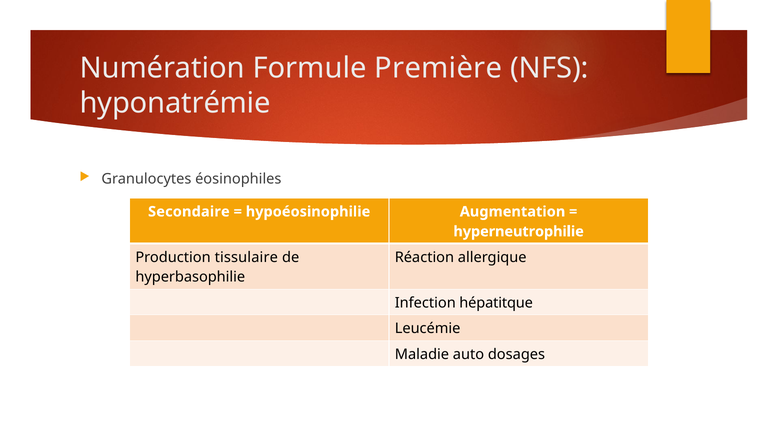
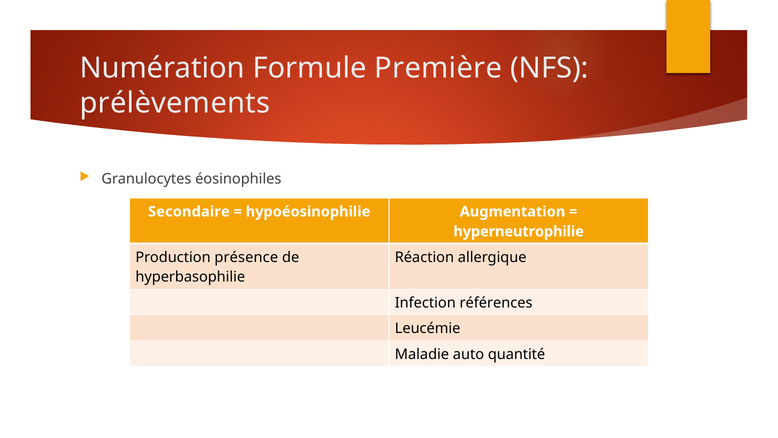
hyponatrémie: hyponatrémie -> prélèvements
tissulaire: tissulaire -> présence
hépatitque: hépatitque -> références
dosages: dosages -> quantité
